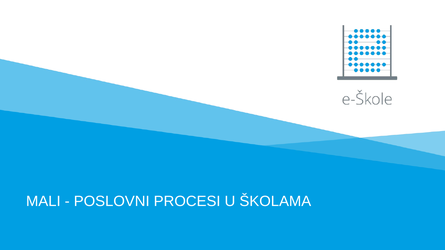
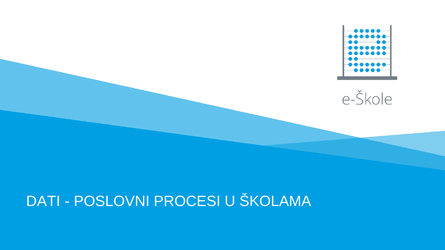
MALI: MALI -> DATI
